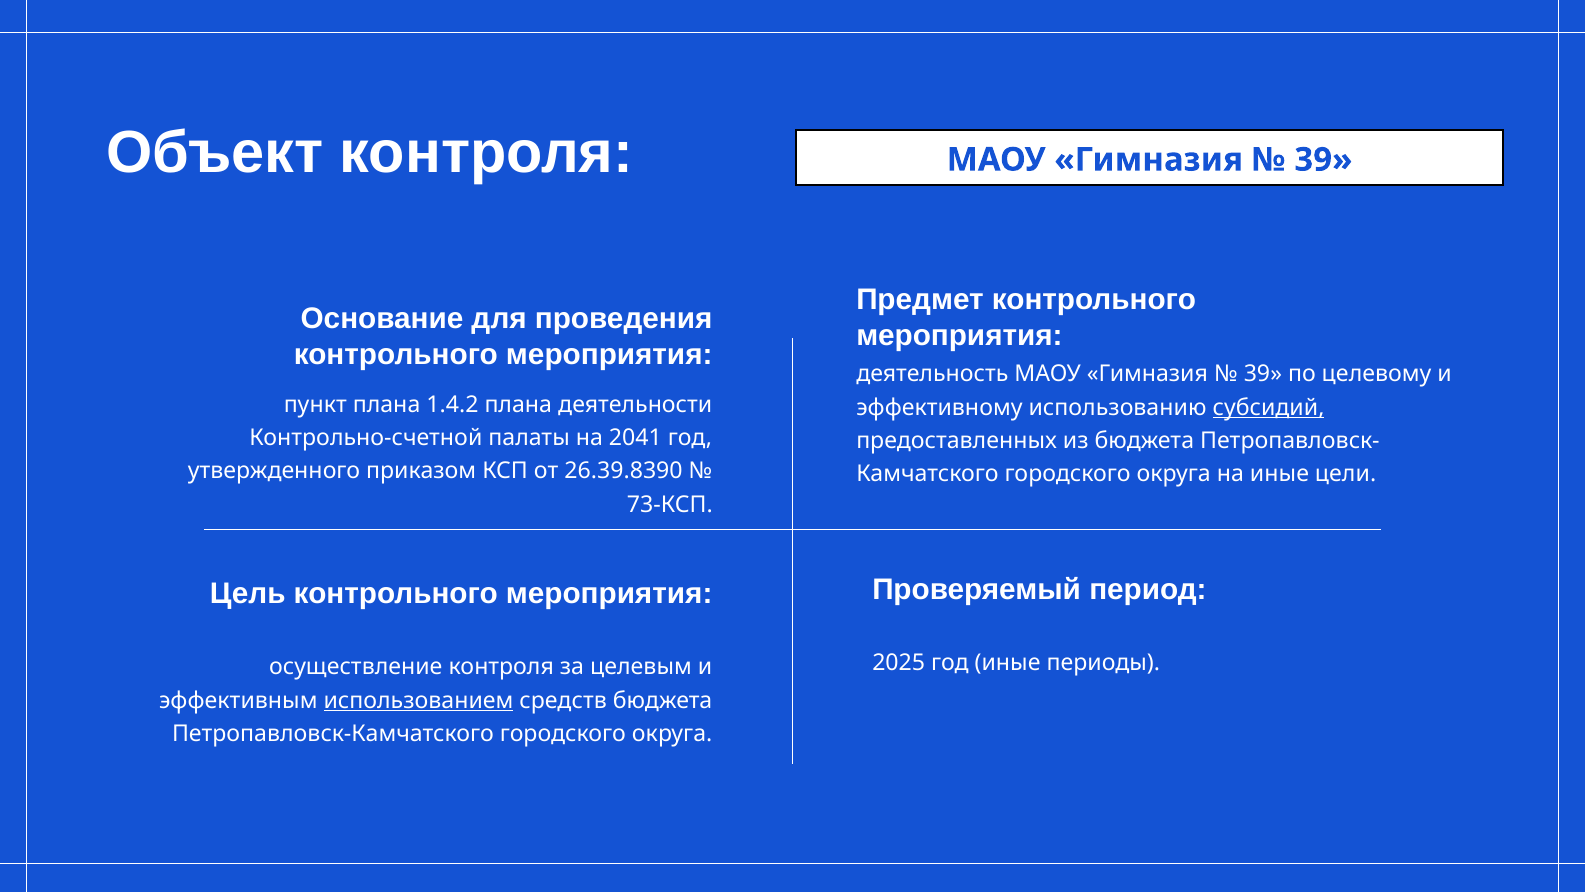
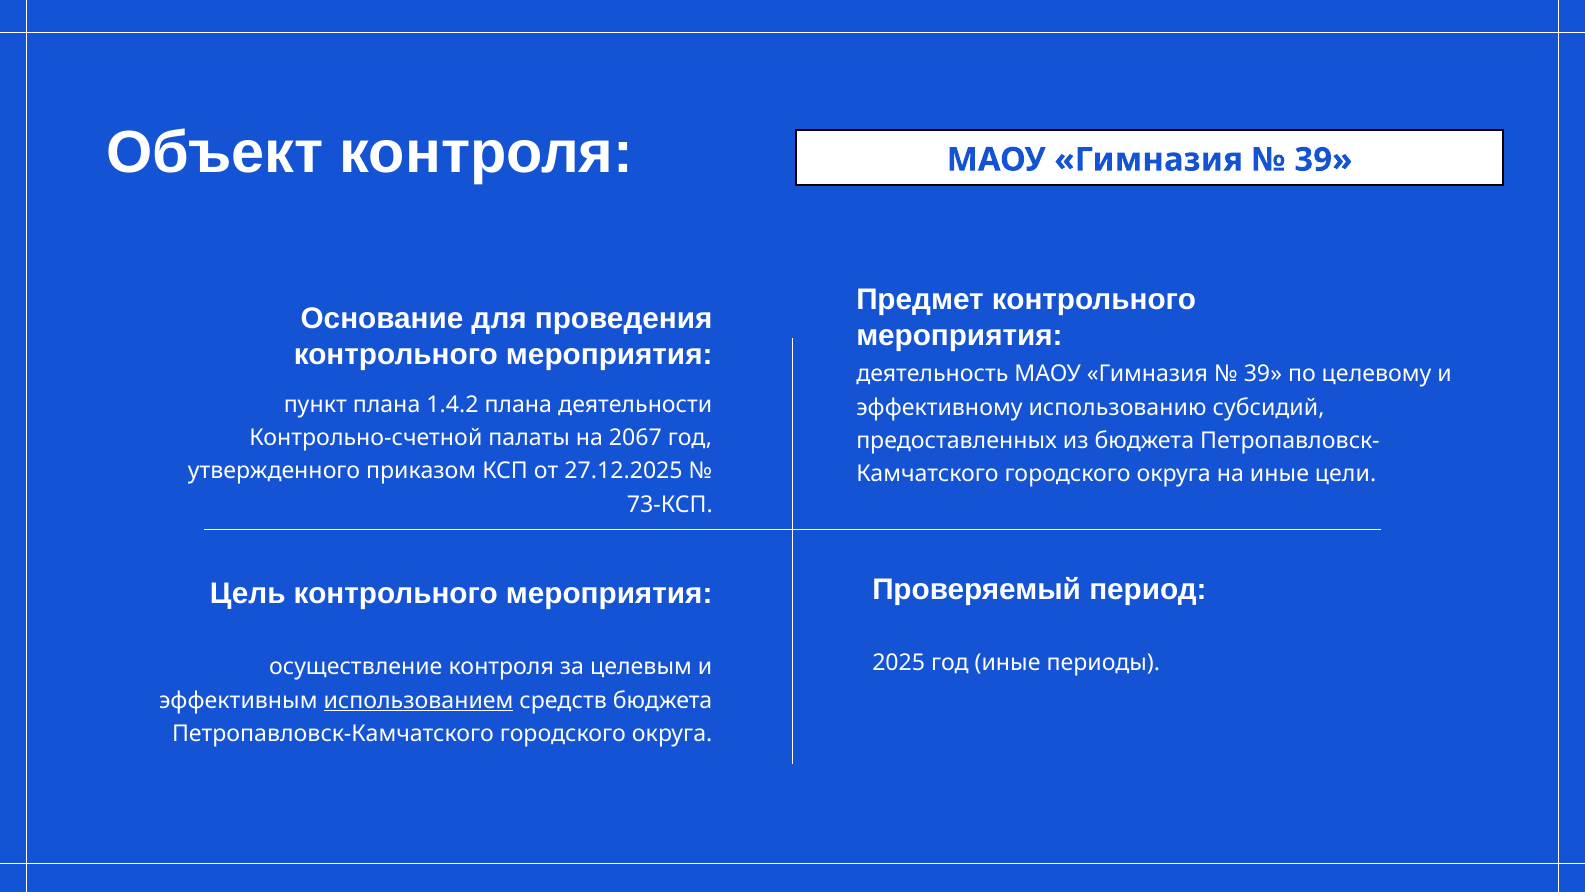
субсидий underline: present -> none
2041: 2041 -> 2067
26.39.8390: 26.39.8390 -> 27.12.2025
